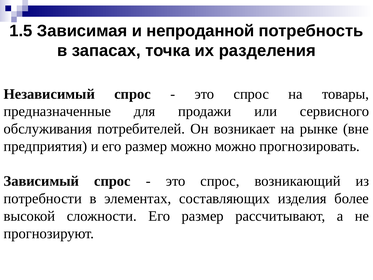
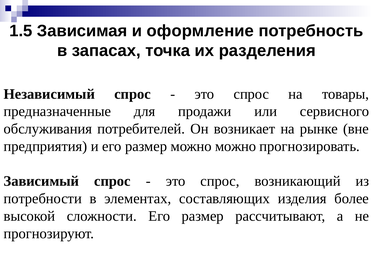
непроданной: непроданной -> оформление
